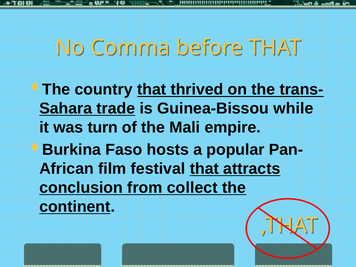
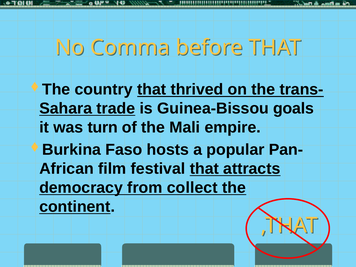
while: while -> goals
conclusion: conclusion -> democracy
